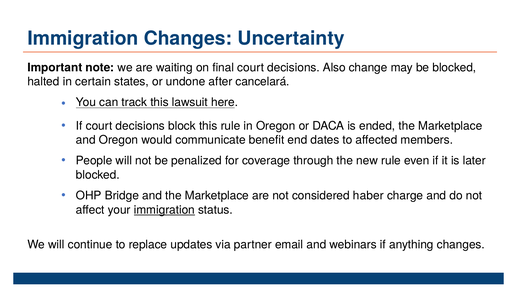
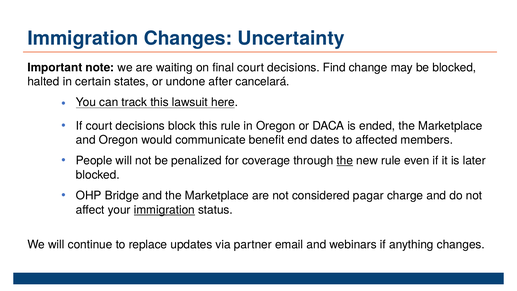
Also: Also -> Find
the at (345, 161) underline: none -> present
haber: haber -> pagar
